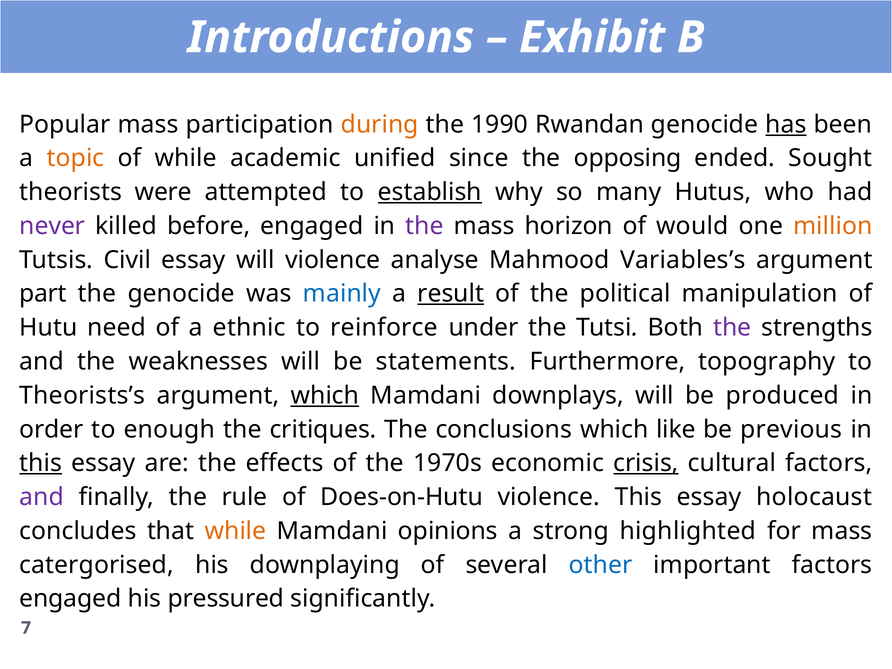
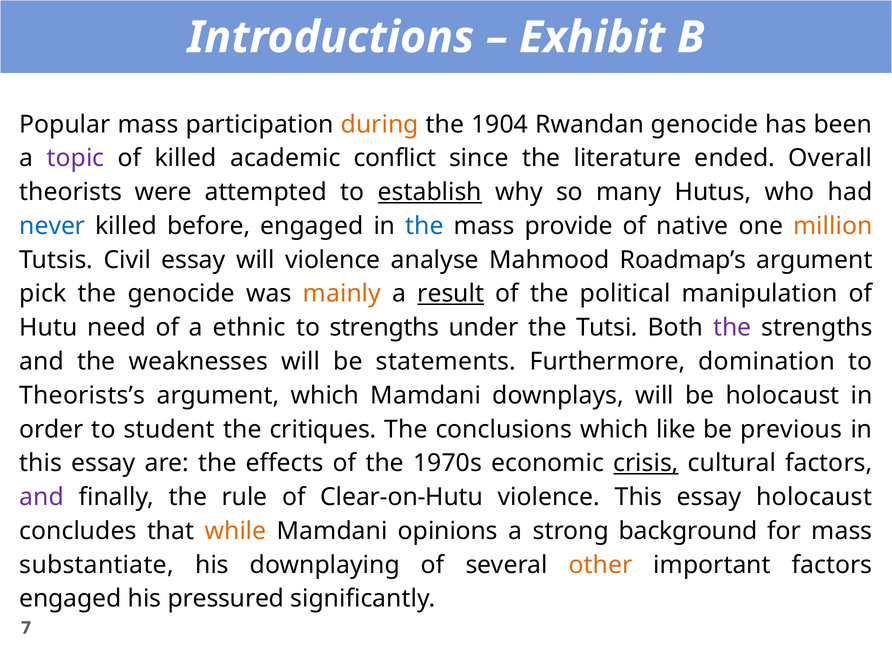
1990: 1990 -> 1904
has underline: present -> none
topic colour: orange -> purple
of while: while -> killed
unified: unified -> conflict
opposing: opposing -> literature
Sought: Sought -> Overall
never colour: purple -> blue
the at (425, 226) colour: purple -> blue
horizon: horizon -> provide
would: would -> native
Variables’s: Variables’s -> Roadmap’s
part: part -> pick
mainly colour: blue -> orange
to reinforce: reinforce -> strengths
topography: topography -> domination
which at (325, 395) underline: present -> none
be produced: produced -> holocaust
enough: enough -> student
this at (41, 463) underline: present -> none
Does-on-Hutu: Does-on-Hutu -> Clear-on-Hutu
highlighted: highlighted -> background
catergorised: catergorised -> substantiate
other colour: blue -> orange
